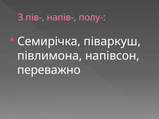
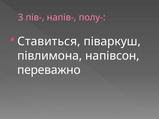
Семирічка: Семирічка -> Ставиться
